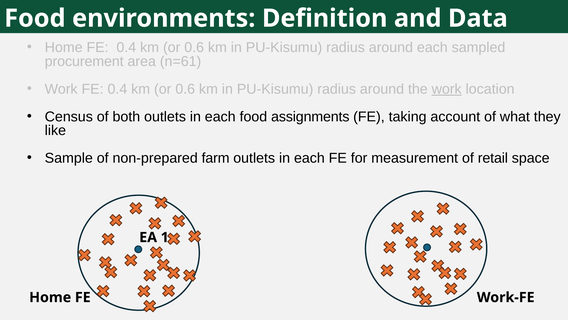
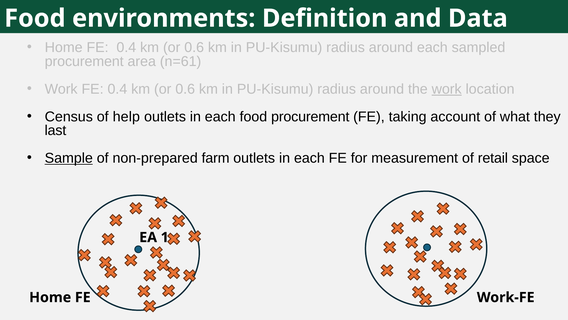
both: both -> help
food assignments: assignments -> procurement
like: like -> last
Sample underline: none -> present
